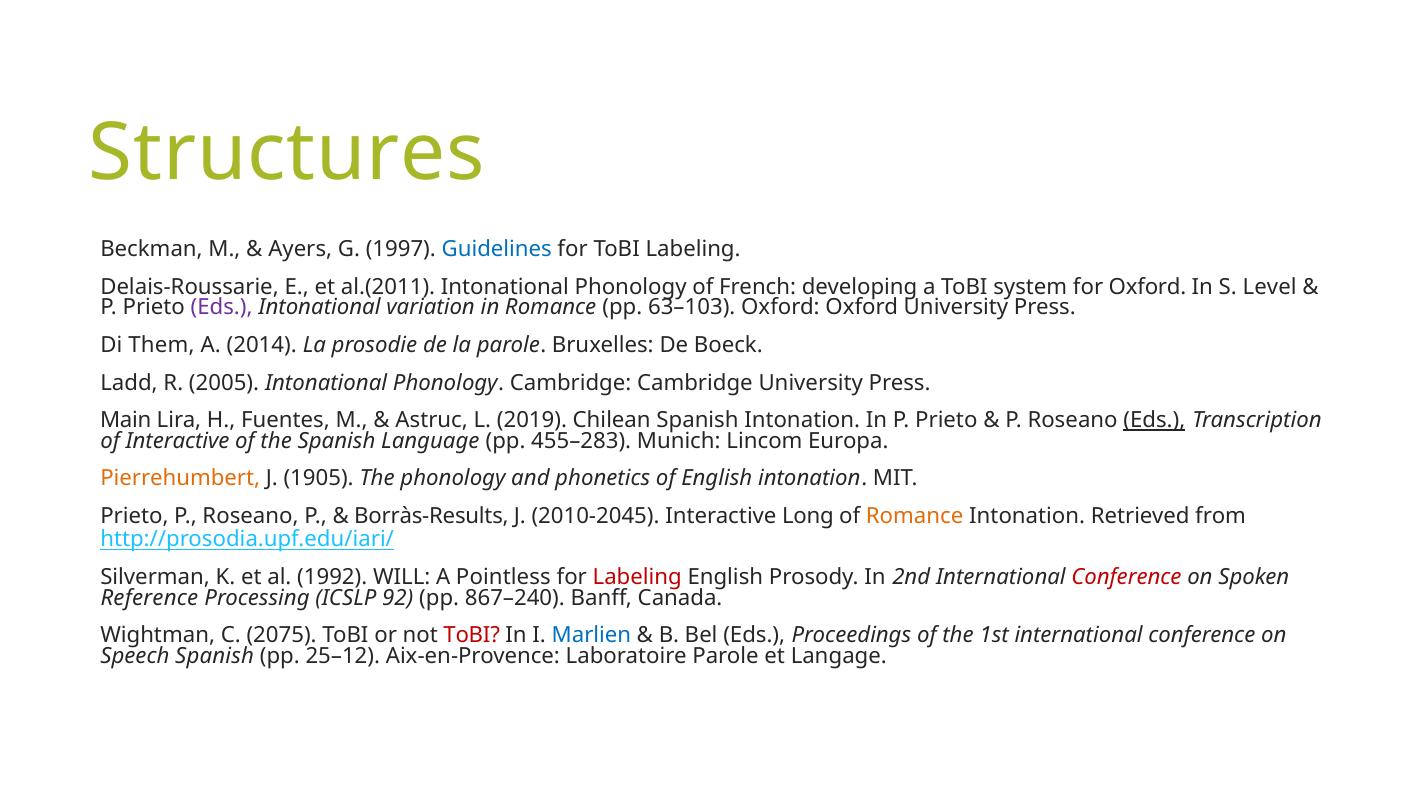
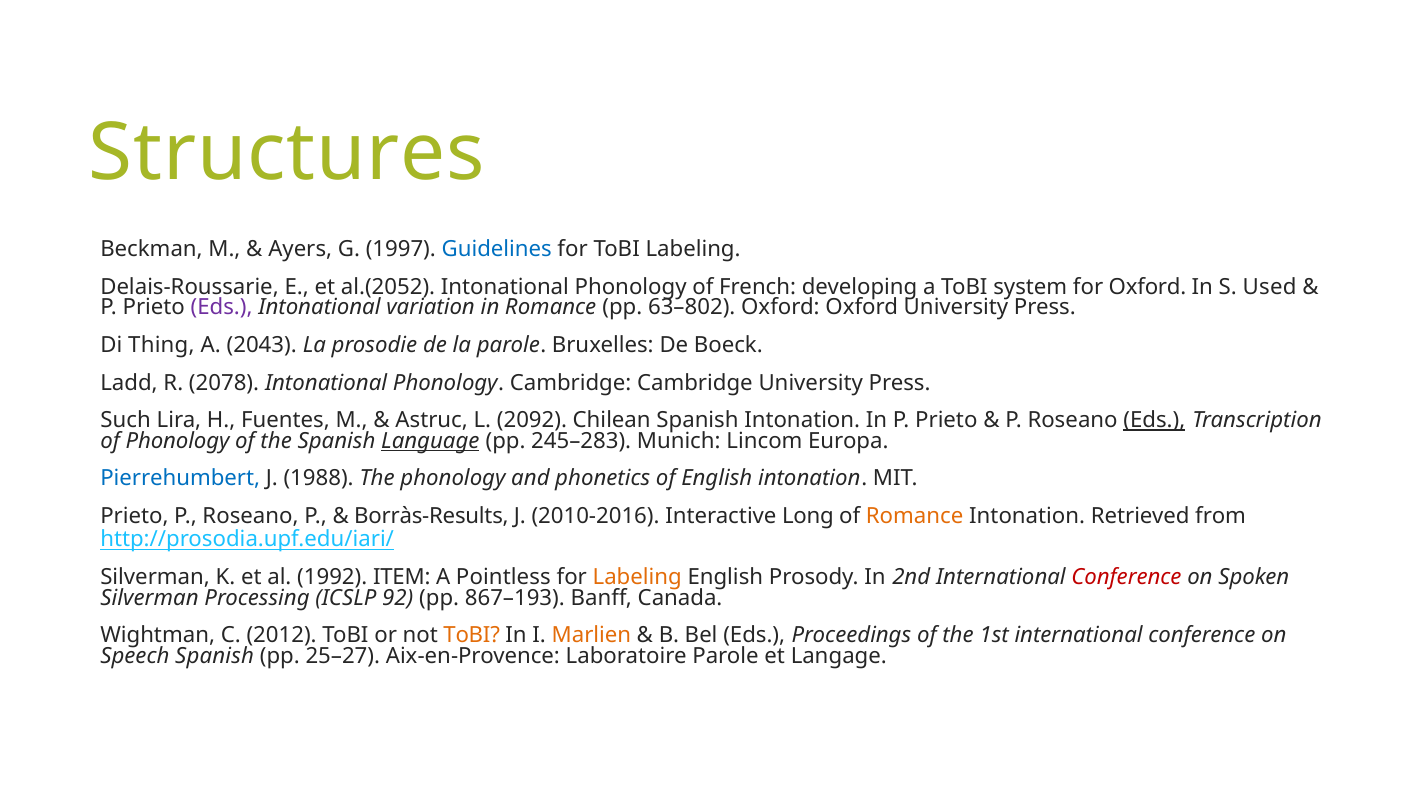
al.(2011: al.(2011 -> al.(2052
Level: Level -> Used
63–103: 63–103 -> 63–802
Them: Them -> Thing
2014: 2014 -> 2043
2005: 2005 -> 2078
Main: Main -> Such
2019: 2019 -> 2092
of Interactive: Interactive -> Phonology
Language underline: none -> present
455–283: 455–283 -> 245–283
Pierrehumbert colour: orange -> blue
1905: 1905 -> 1988
2010-2045: 2010-2045 -> 2010-2016
WILL: WILL -> ITEM
Labeling at (637, 578) colour: red -> orange
Reference at (149, 598): Reference -> Silverman
867–240: 867–240 -> 867–193
2075: 2075 -> 2012
ToBI at (472, 636) colour: red -> orange
Marlien colour: blue -> orange
25–12: 25–12 -> 25–27
